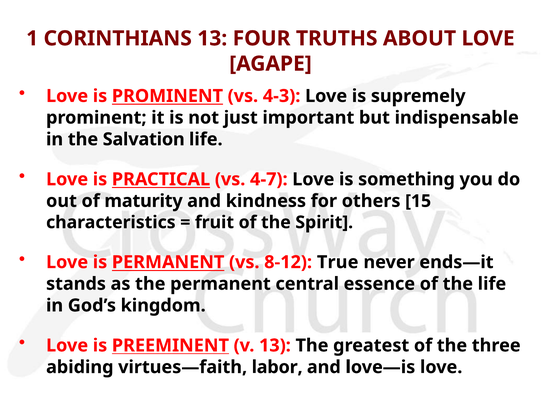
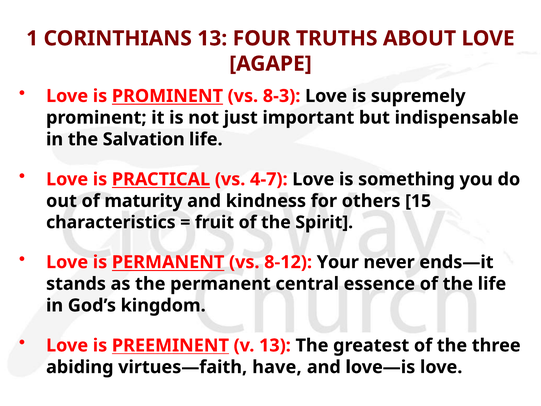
4-3: 4-3 -> 8-3
True: True -> Your
labor: labor -> have
